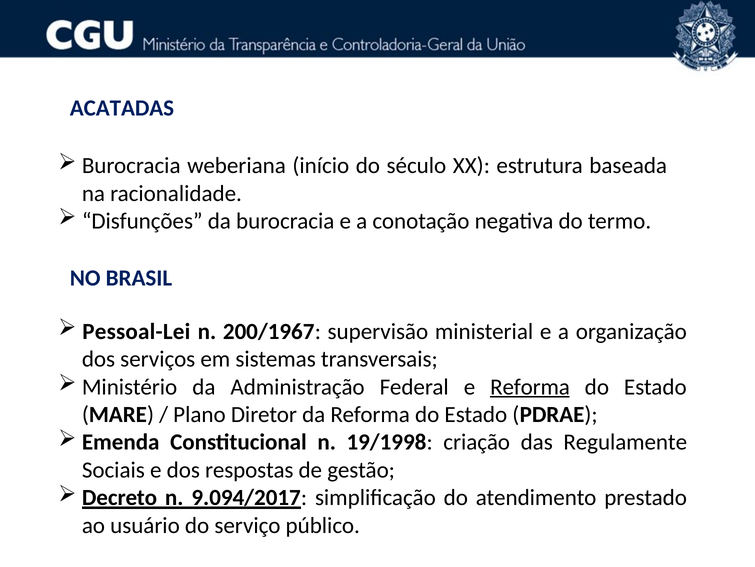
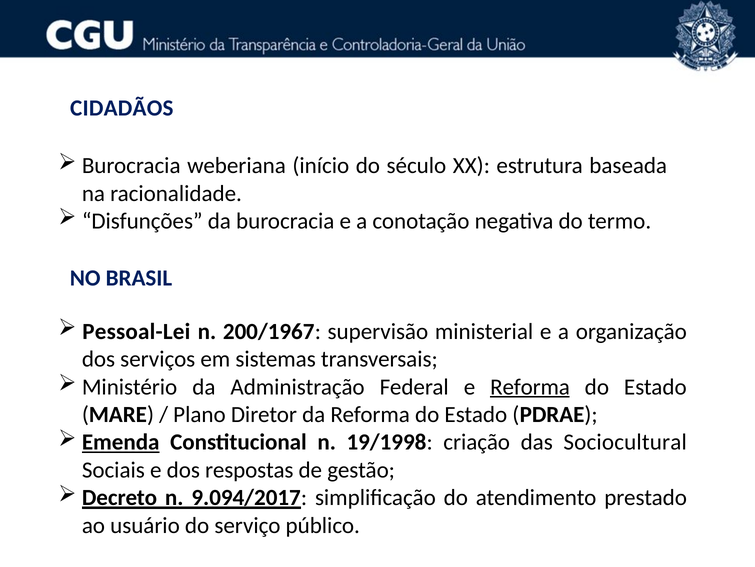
ACATADAS: ACATADAS -> CIDADÃOS
Emenda underline: none -> present
Regulamente: Regulamente -> Sociocultural
